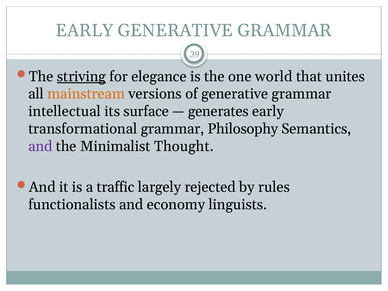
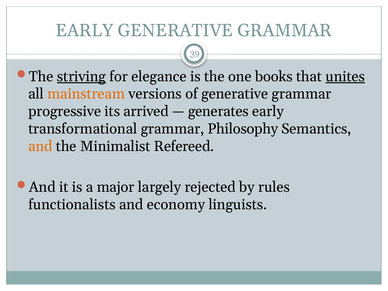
world: world -> books
unites underline: none -> present
intellectual: intellectual -> progressive
surface: surface -> arrived
and at (40, 146) colour: purple -> orange
Thought: Thought -> Refereed
traffic: traffic -> major
